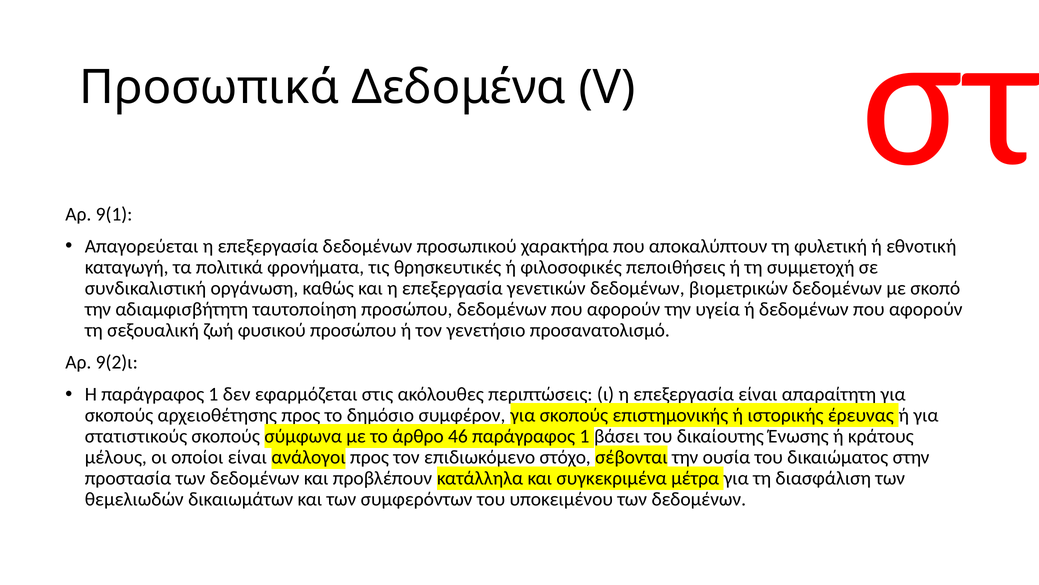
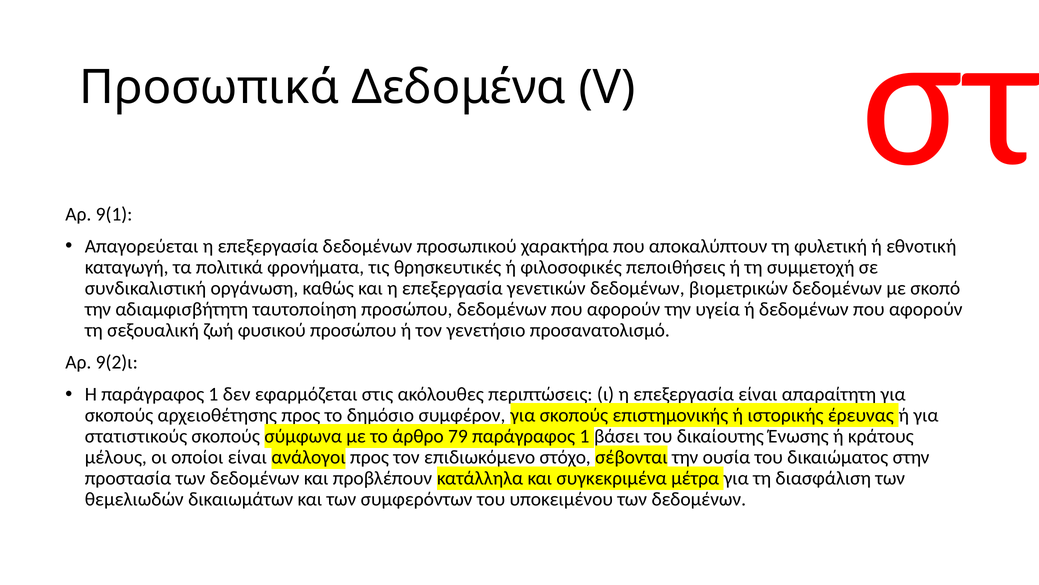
46: 46 -> 79
